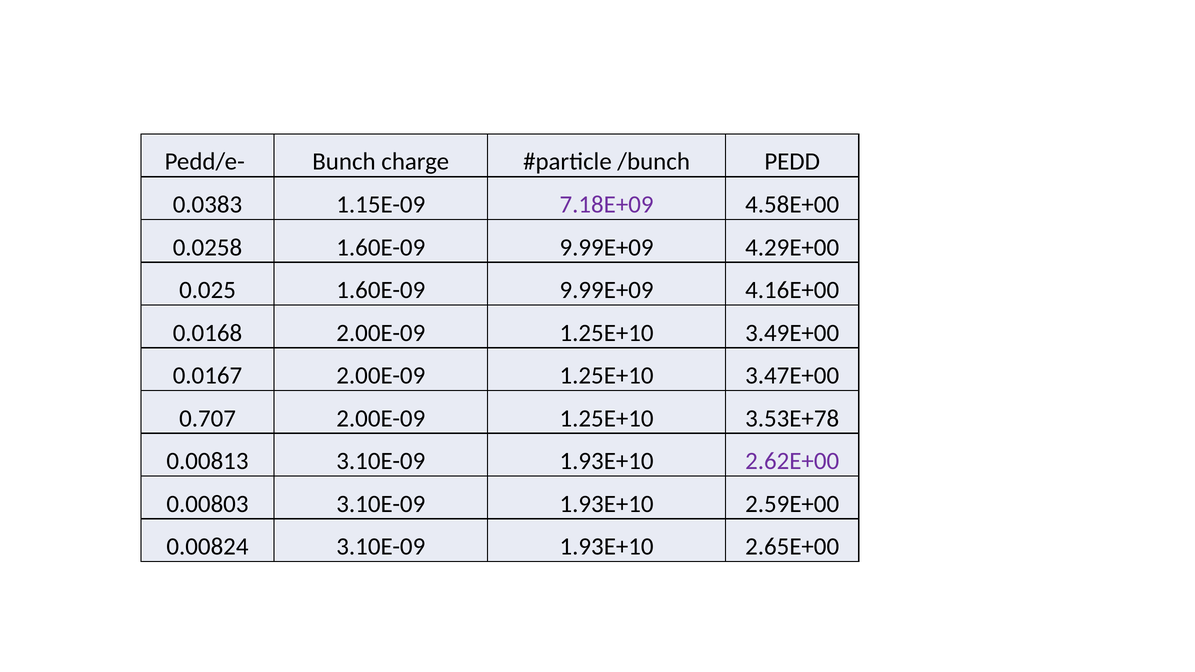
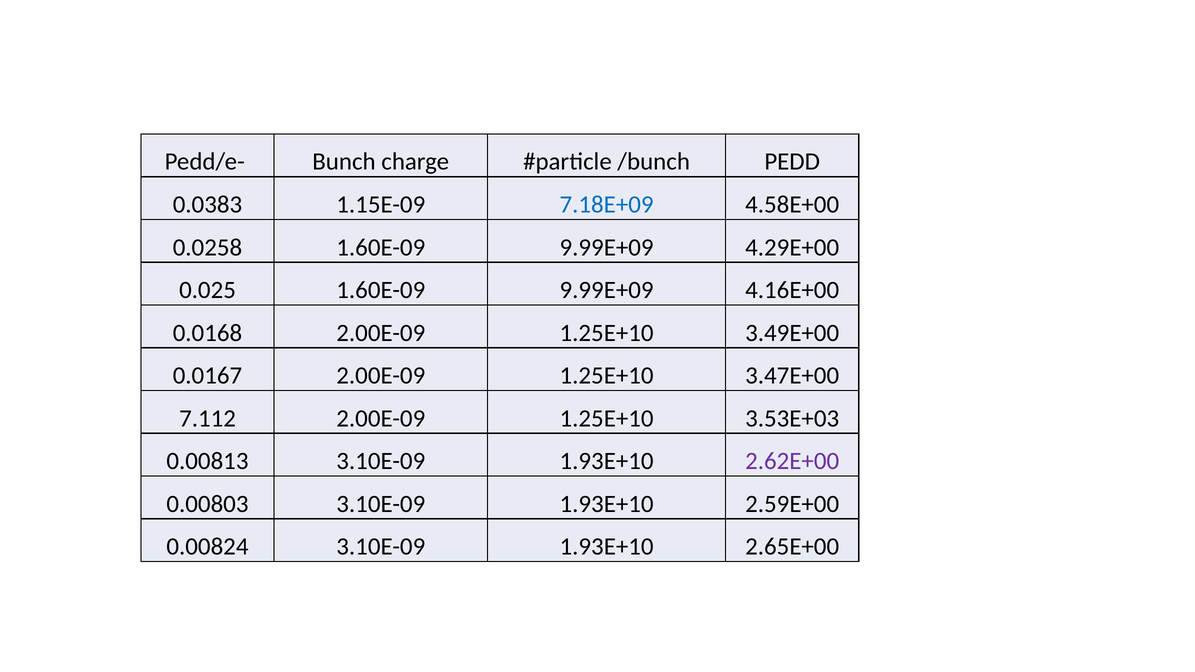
7.18E+09 colour: purple -> blue
0.707: 0.707 -> 7.112
3.53E+78: 3.53E+78 -> 3.53E+03
